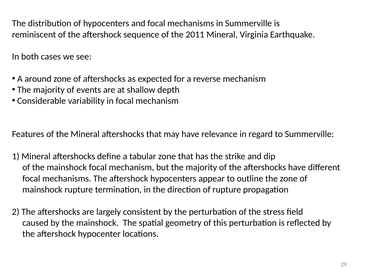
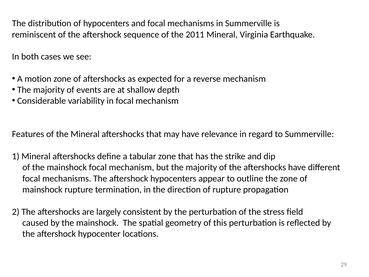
around: around -> motion
